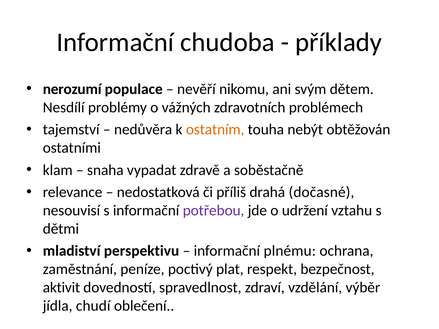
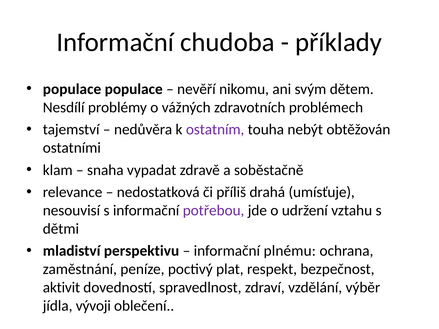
nerozumí at (72, 89): nerozumí -> populace
ostatním colour: orange -> purple
dočasné: dočasné -> umísťuje
chudí: chudí -> vývoji
